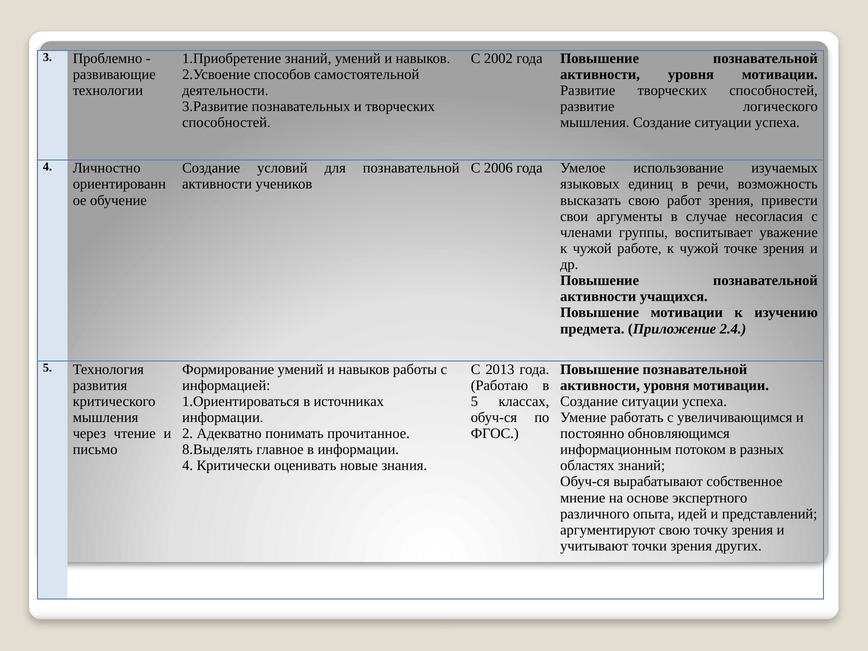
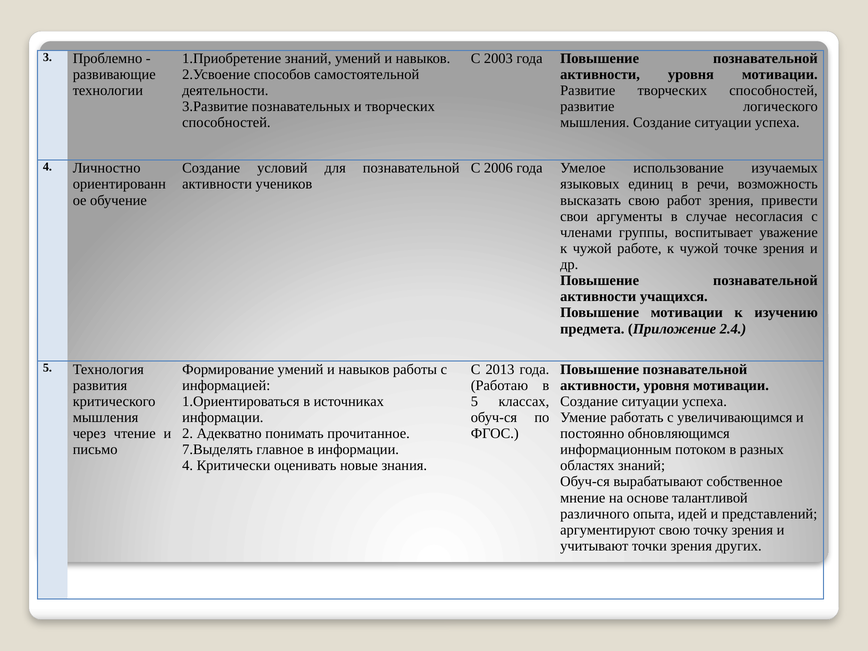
2002: 2002 -> 2003
8.Выделять: 8.Выделять -> 7.Выделять
экспертного: экспертного -> талантливой
